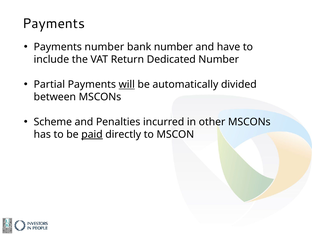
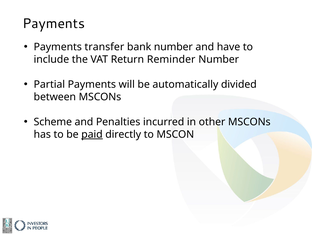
Payments number: number -> transfer
Dedicated: Dedicated -> Reminder
will underline: present -> none
